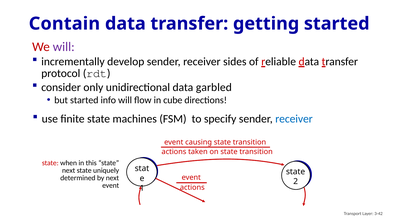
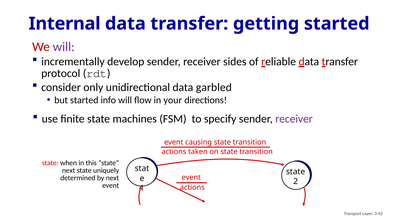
Contain: Contain -> Internal
cube: cube -> your
receiver at (294, 119) colour: blue -> purple
